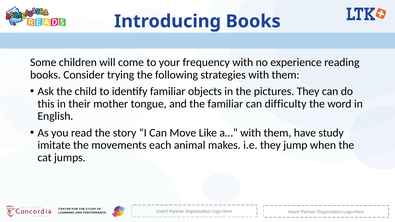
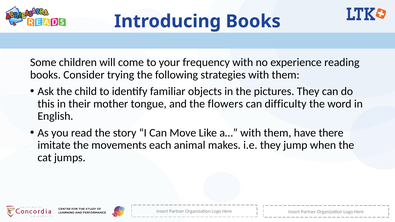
the familiar: familiar -> flowers
study: study -> there
